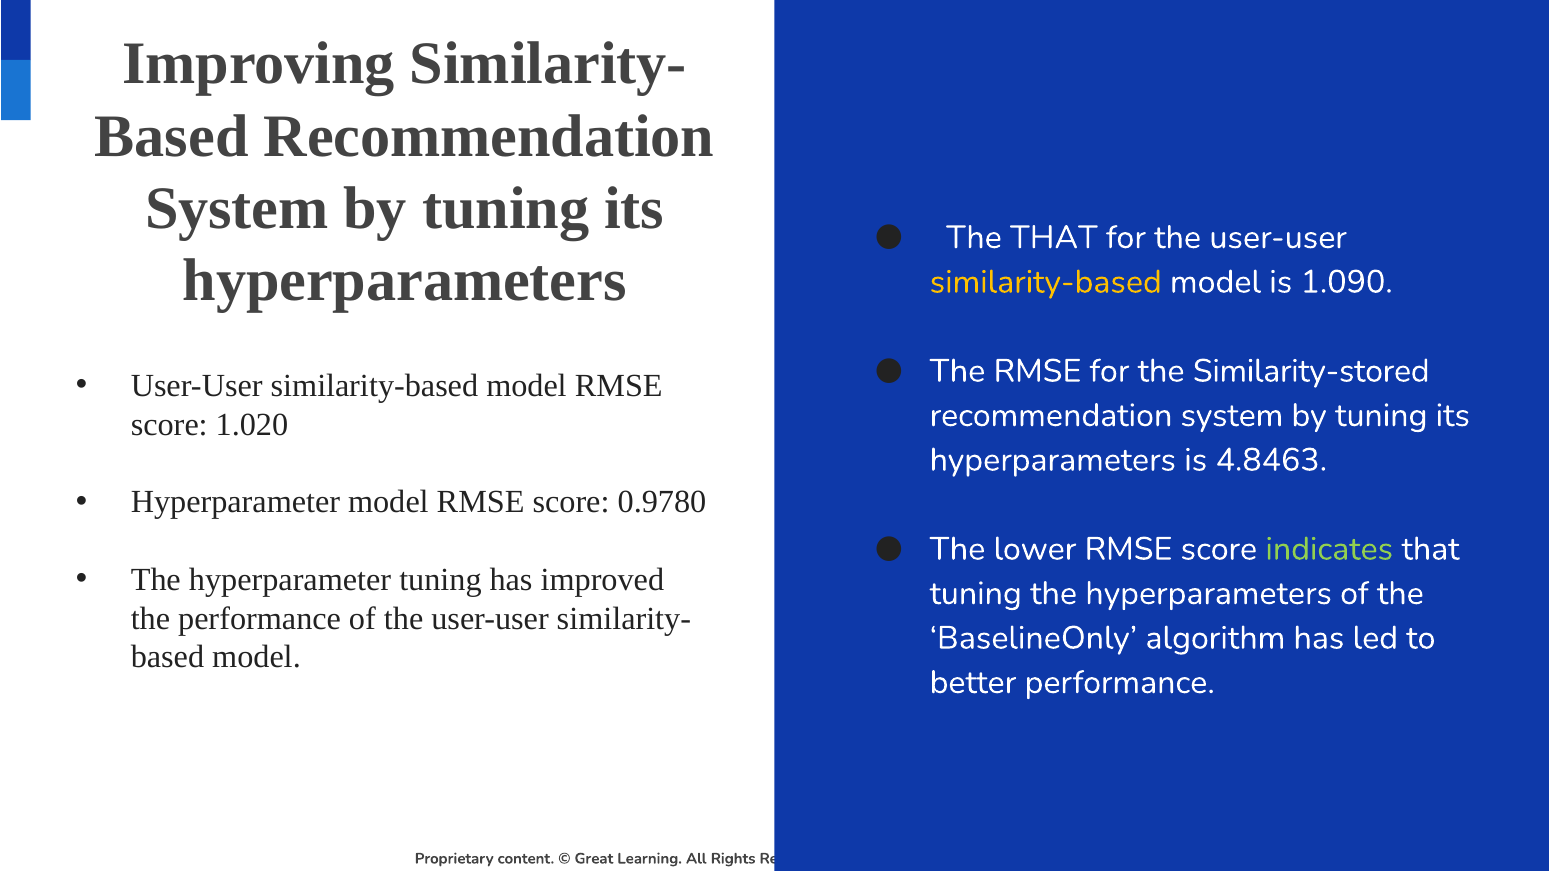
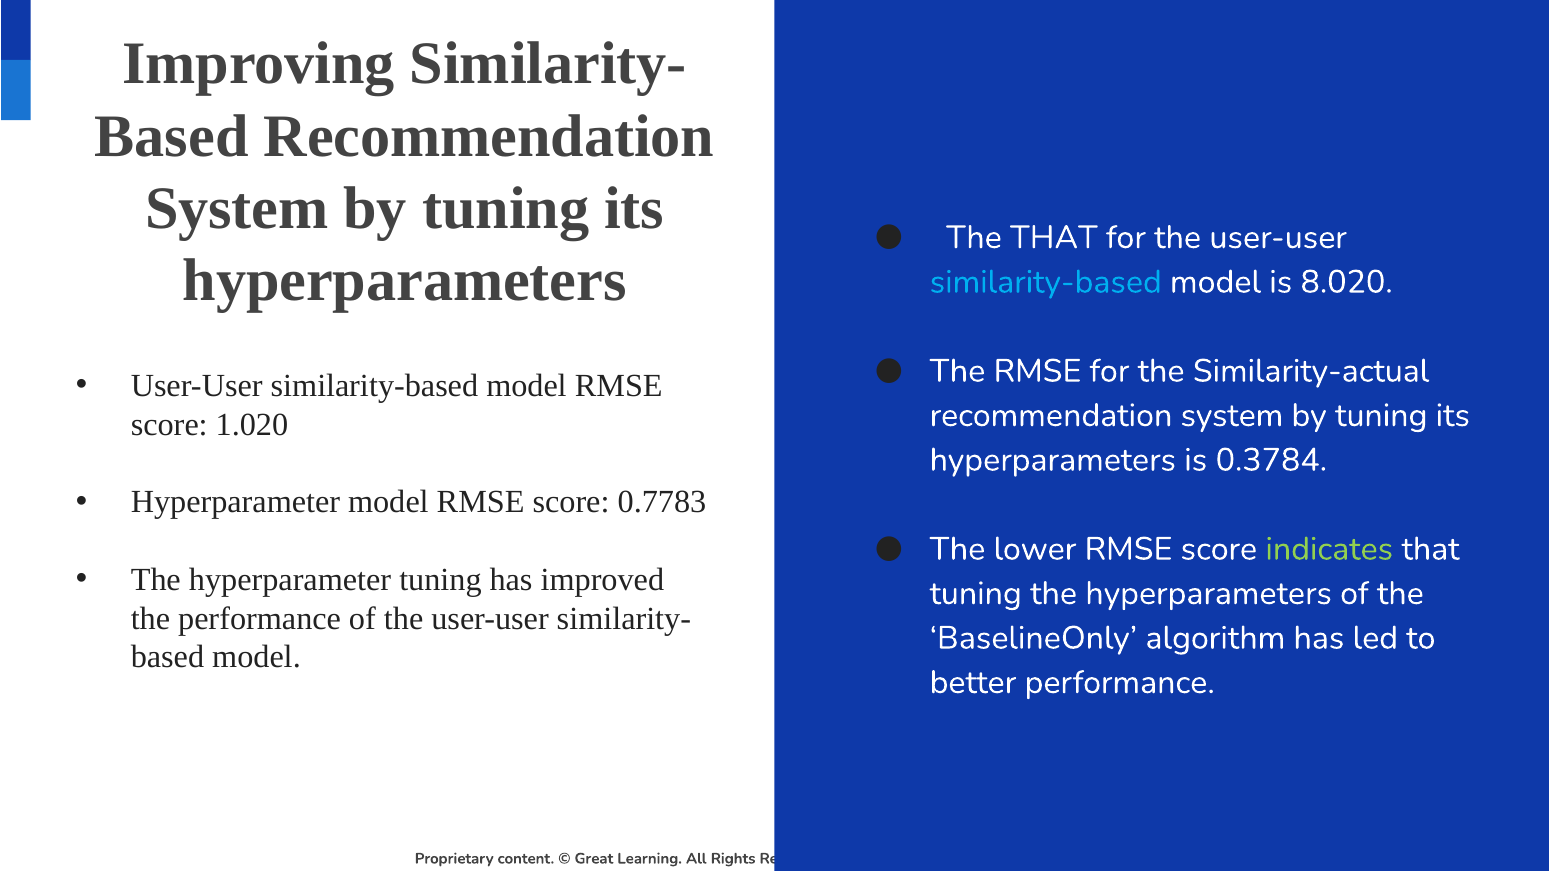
similarity-based at (1046, 282) colour: yellow -> light blue
1.090: 1.090 -> 8.020
Similarity-stored: Similarity-stored -> Similarity-actual
4.8463: 4.8463 -> 0.3784
0.9780: 0.9780 -> 0.7783
